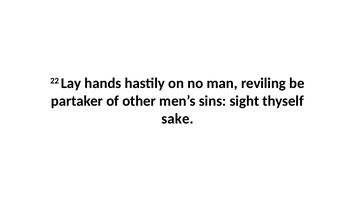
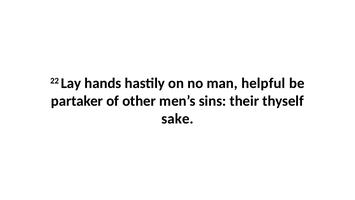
reviling: reviling -> helpful
sight: sight -> their
